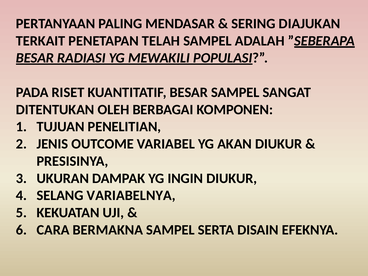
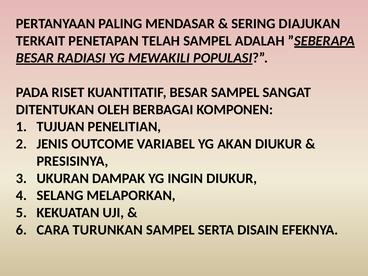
VARIABELNYA: VARIABELNYA -> MELAPORKAN
BERMAKNA: BERMAKNA -> TURUNKAN
